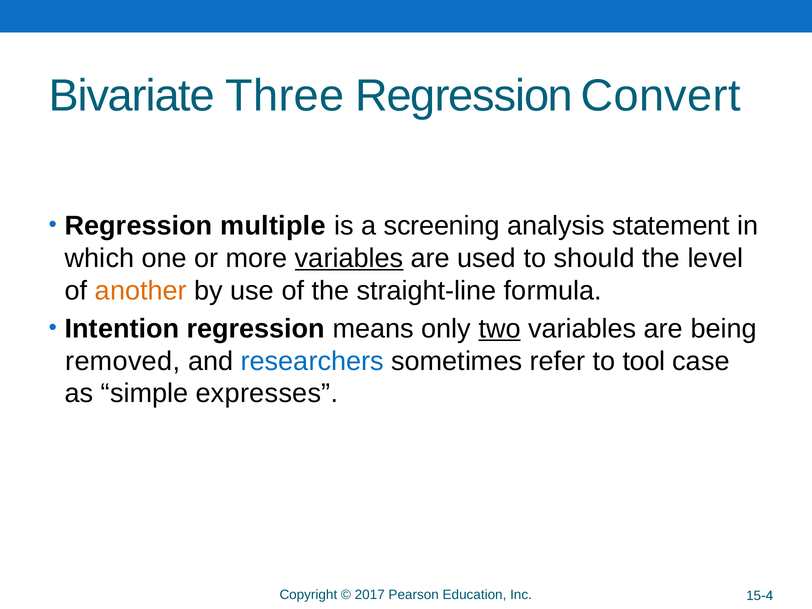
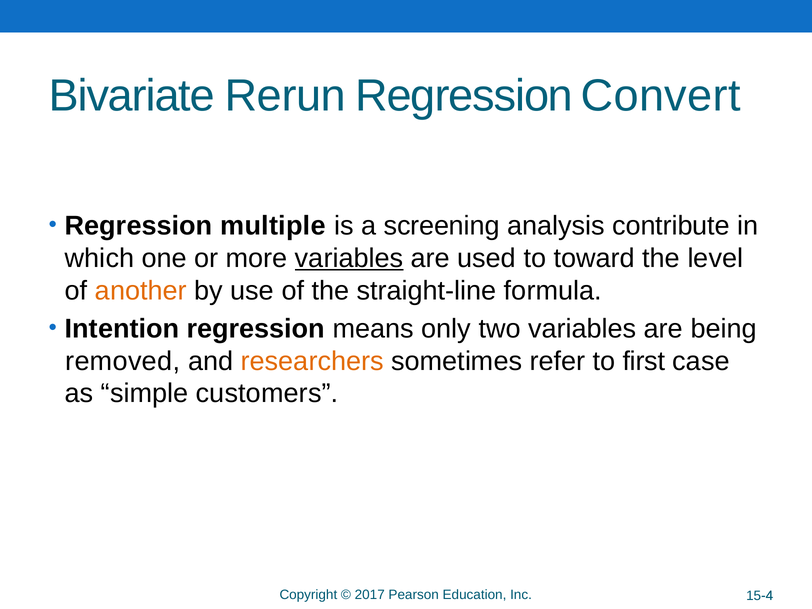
Three: Three -> Rerun
statement: statement -> contribute
should: should -> toward
two underline: present -> none
researchers colour: blue -> orange
tool: tool -> first
expresses: expresses -> customers
